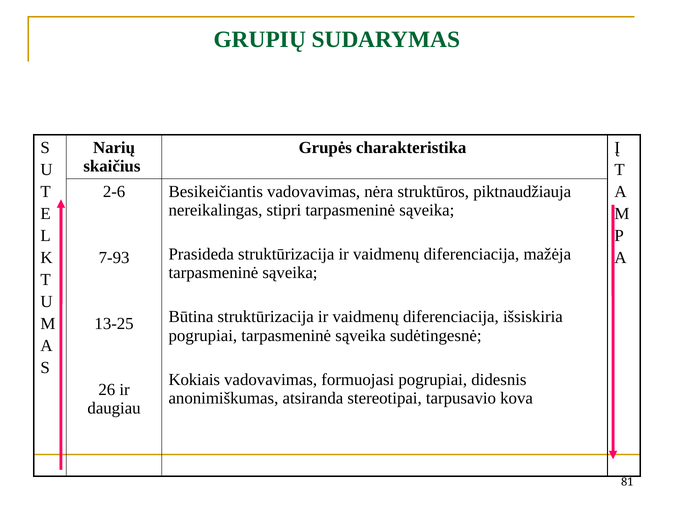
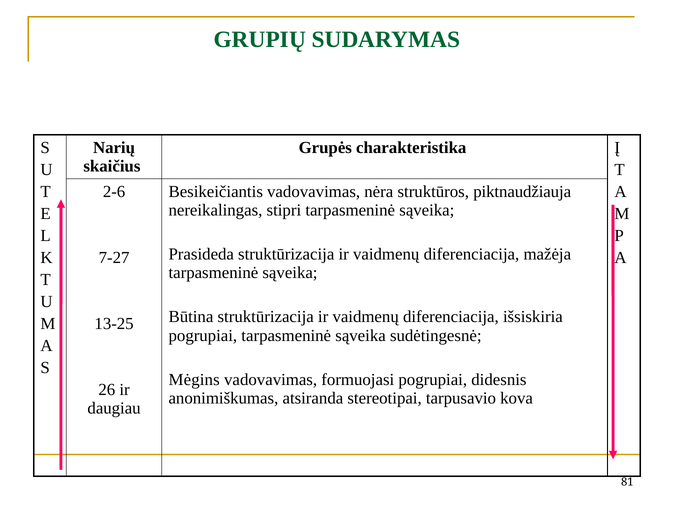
7-93: 7-93 -> 7-27
Kokiais: Kokiais -> Mėgins
